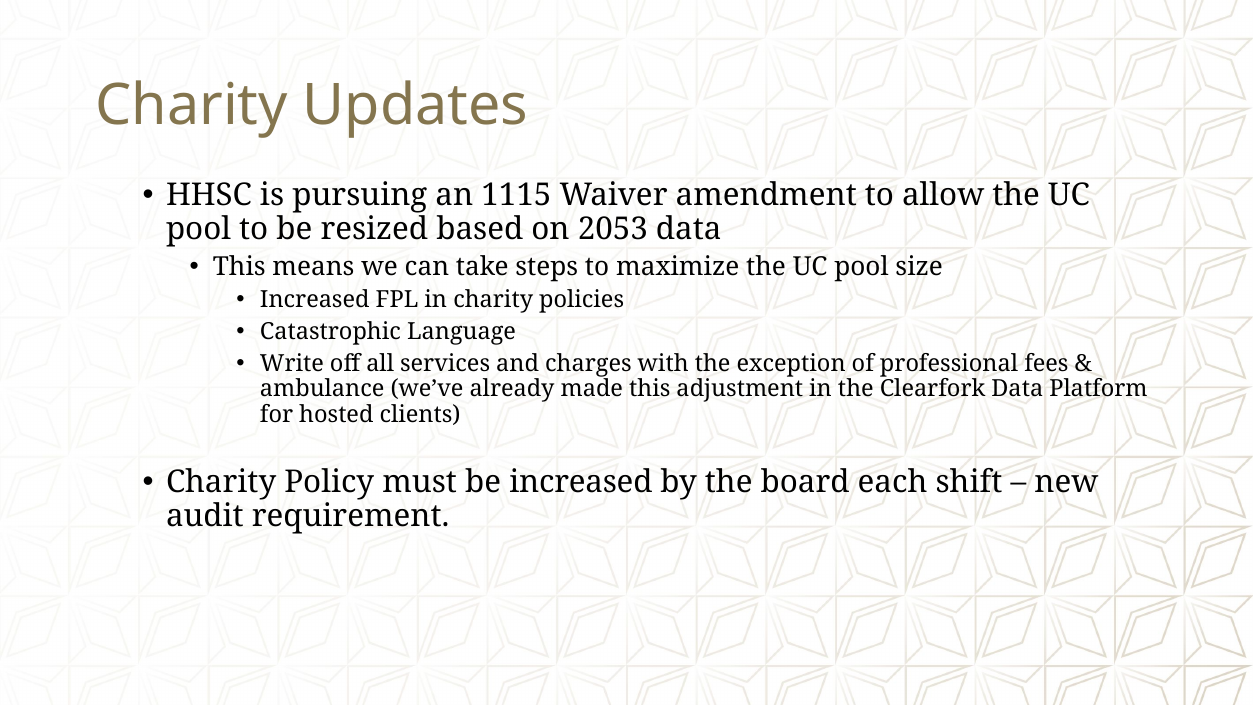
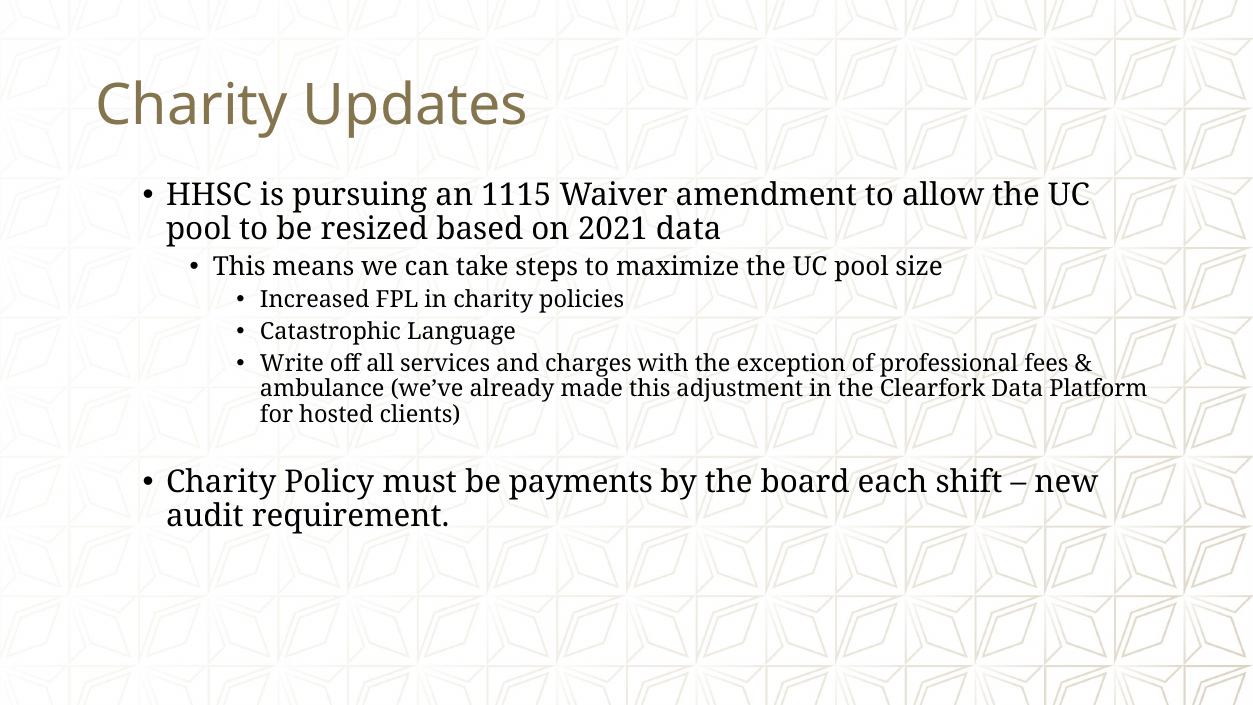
2053: 2053 -> 2021
be increased: increased -> payments
